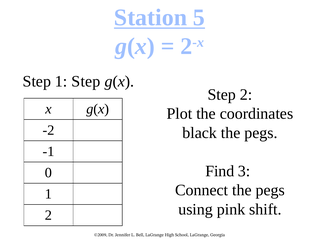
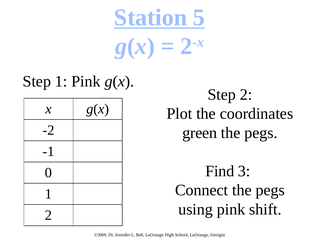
1 Step: Step -> Pink
black: black -> green
